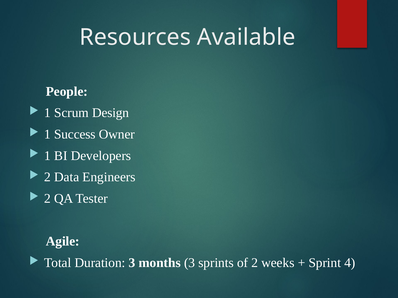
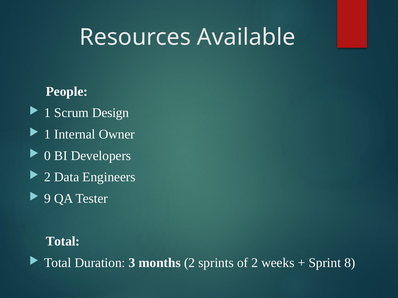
Success: Success -> Internal
1 at (48, 156): 1 -> 0
2 at (48, 199): 2 -> 9
Agile at (63, 242): Agile -> Total
months 3: 3 -> 2
4: 4 -> 8
